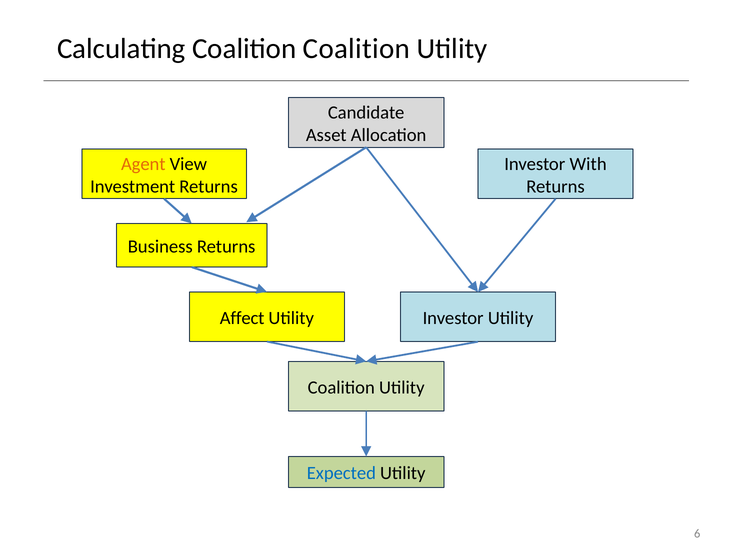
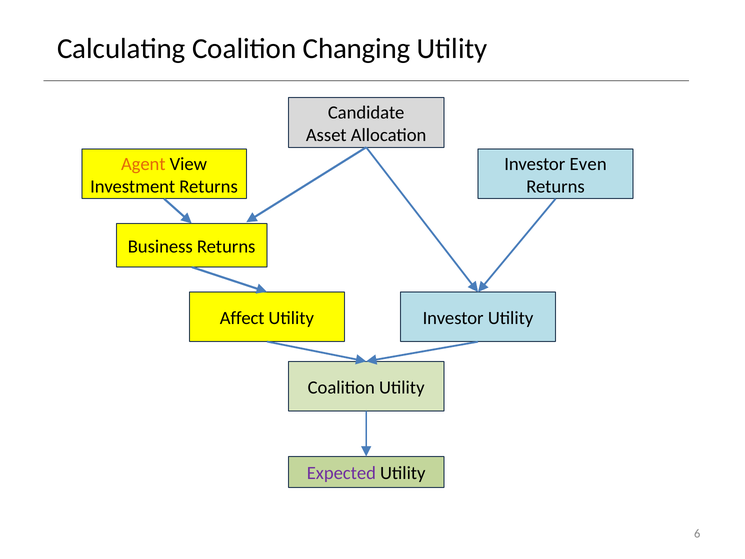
Coalition Coalition: Coalition -> Changing
With: With -> Even
Expected colour: blue -> purple
